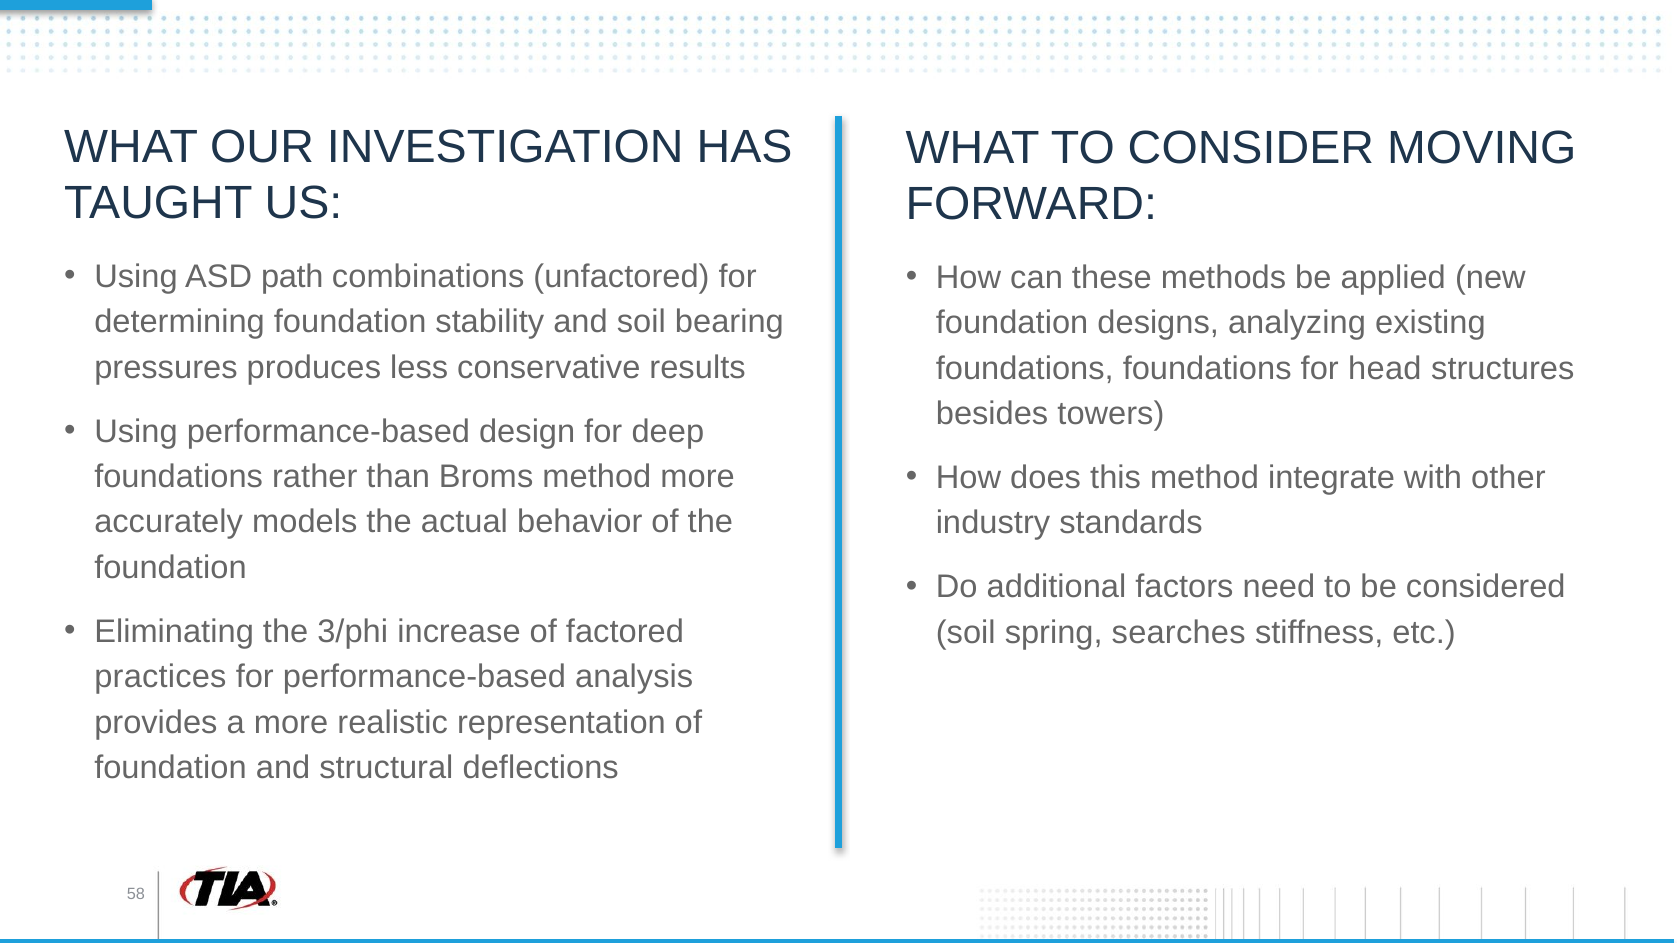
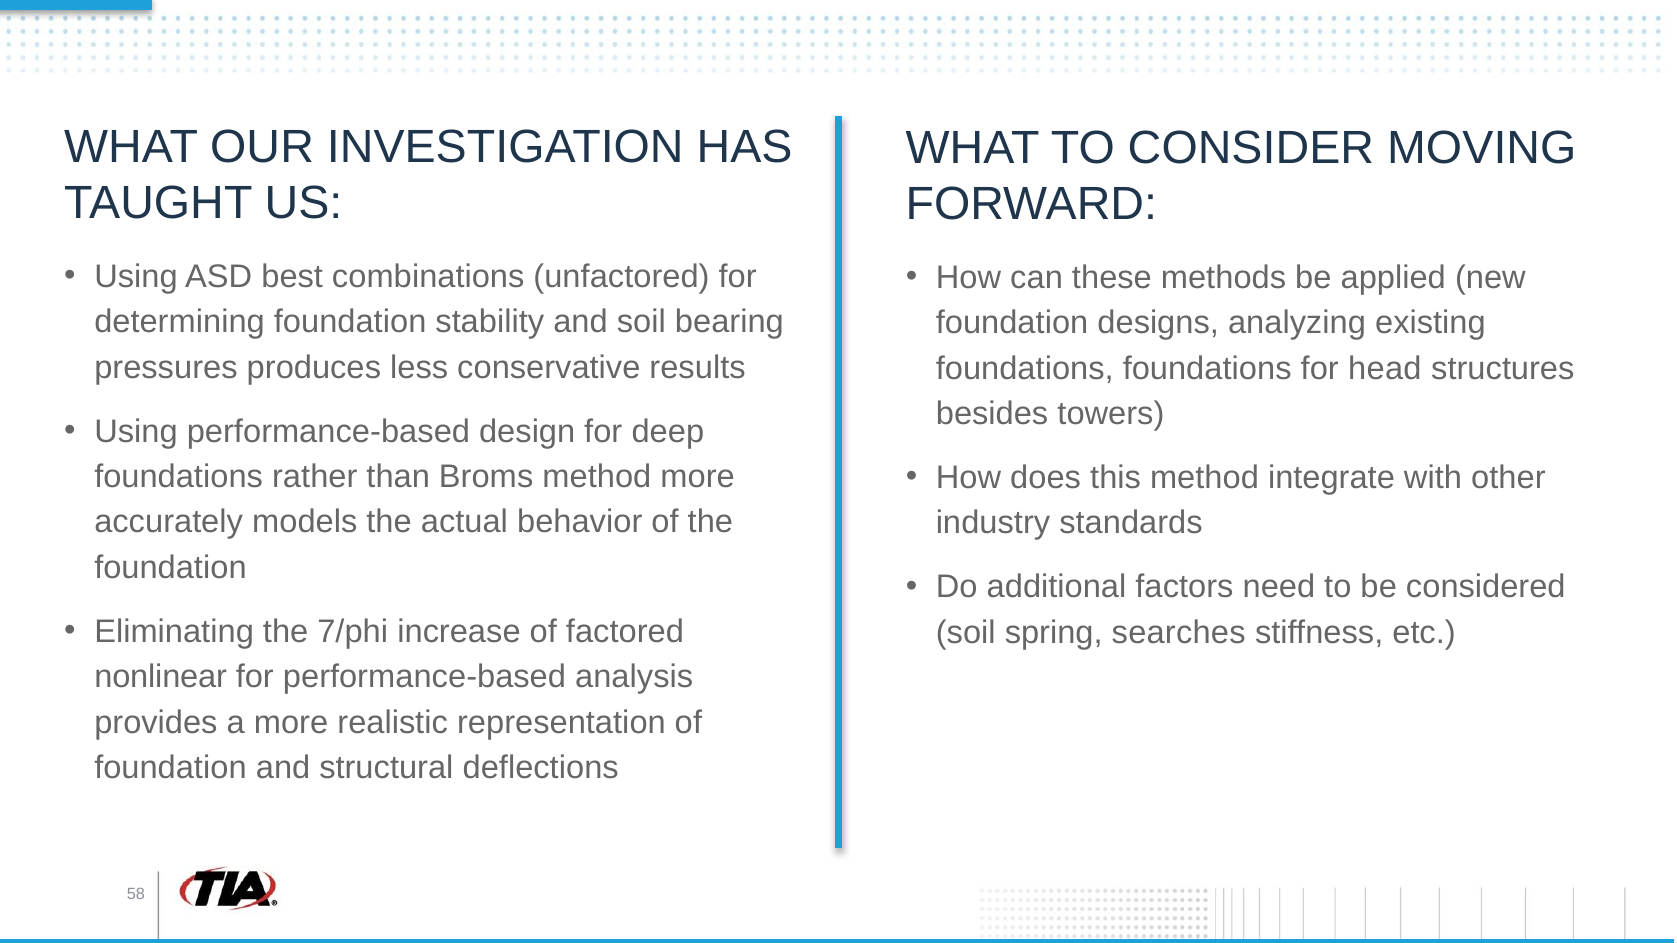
path: path -> best
3/phi: 3/phi -> 7/phi
practices: practices -> nonlinear
